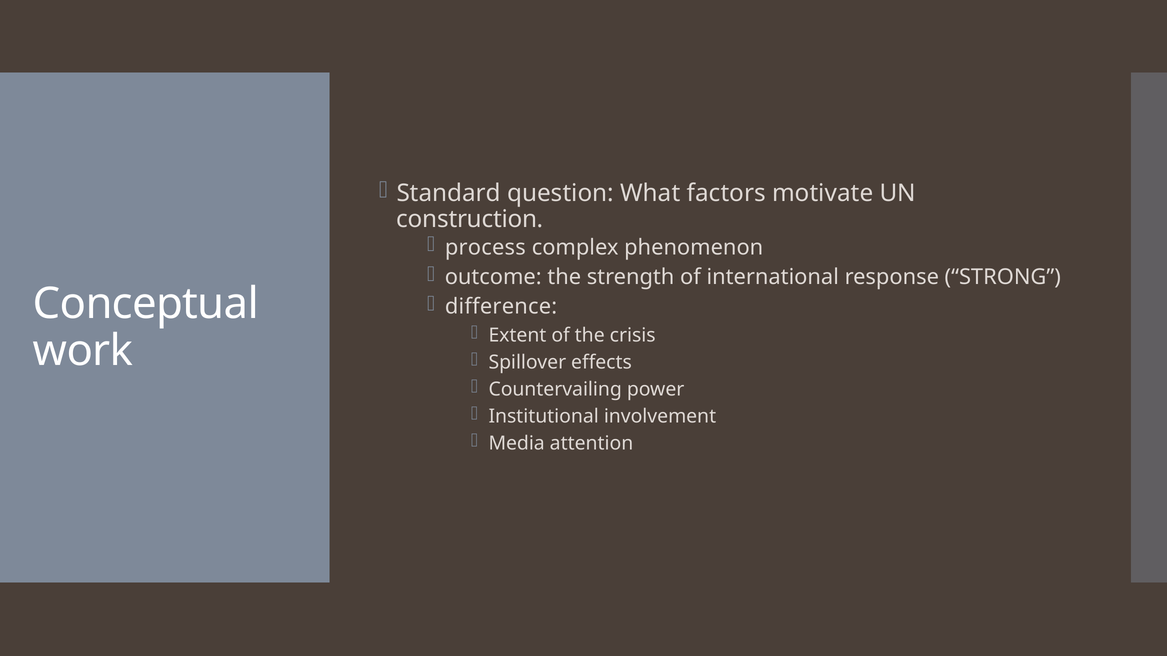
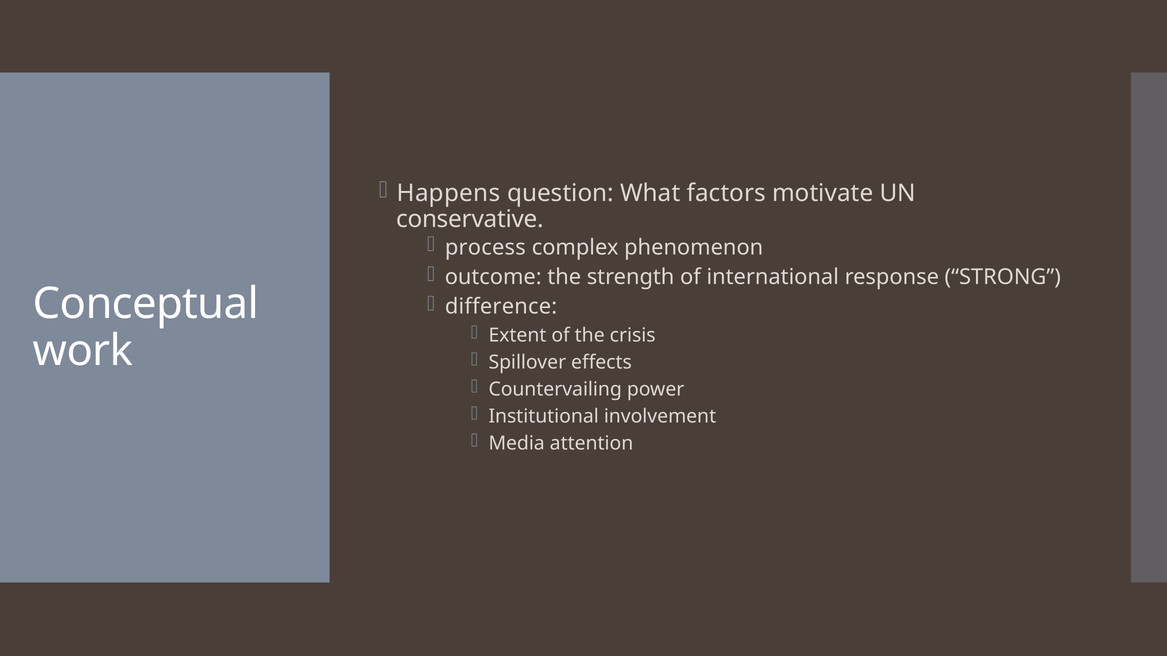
Standard: Standard -> Happens
construction: construction -> conservative
